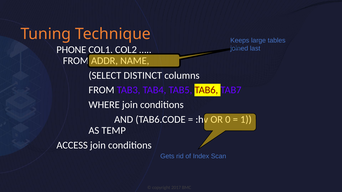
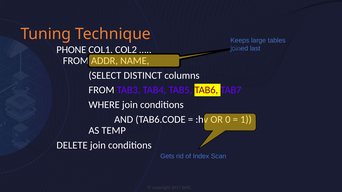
ACCESS: ACCESS -> DELETE
